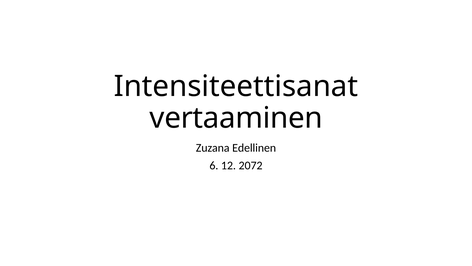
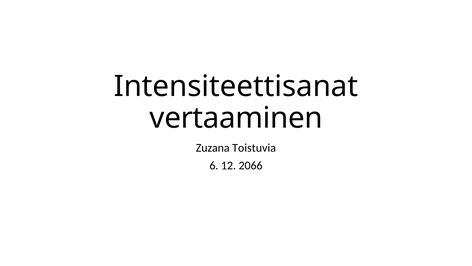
Edellinen: Edellinen -> Toistuvia
2072: 2072 -> 2066
